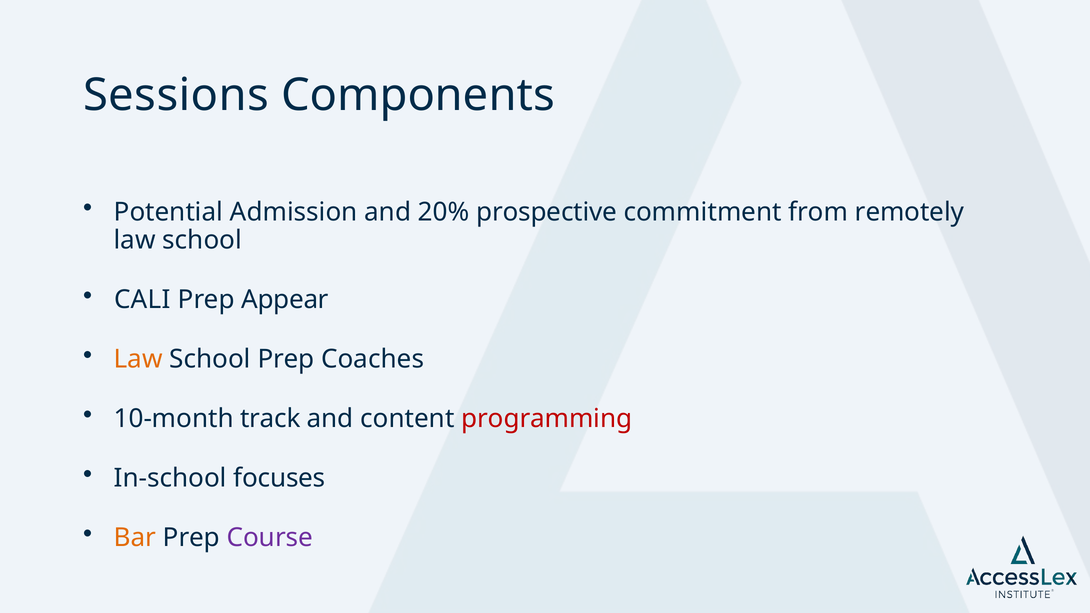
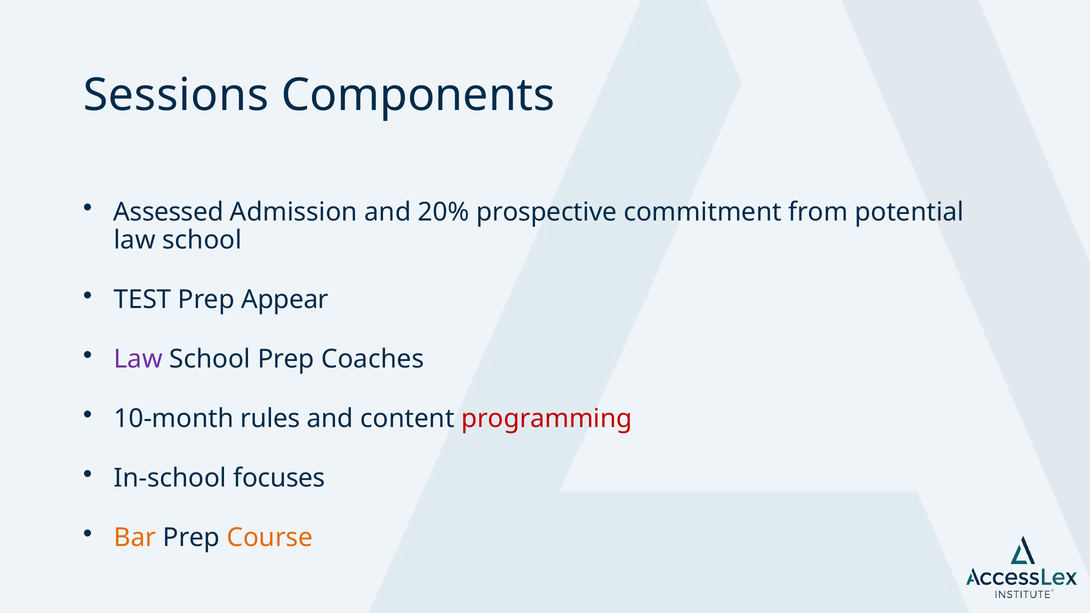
Potential: Potential -> Assessed
remotely: remotely -> potential
CALI: CALI -> TEST
Law at (138, 359) colour: orange -> purple
track: track -> rules
Course colour: purple -> orange
